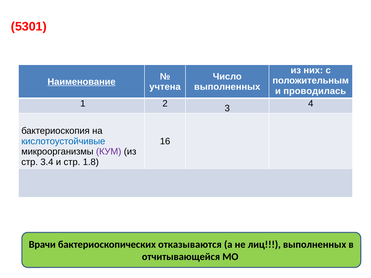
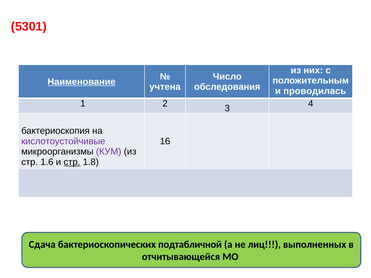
выполненных at (227, 87): выполненных -> обследования
кислотоустойчивые colour: blue -> purple
3.4: 3.4 -> 1.6
стр at (72, 162) underline: none -> present
Врачи: Врачи -> Сдача
отказываются: отказываются -> подтабличной
